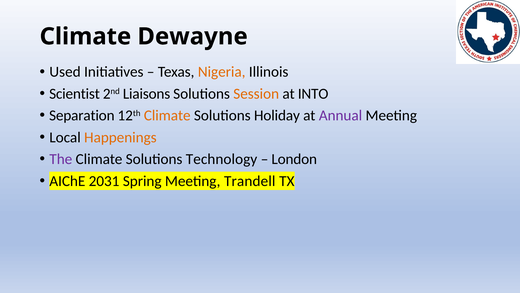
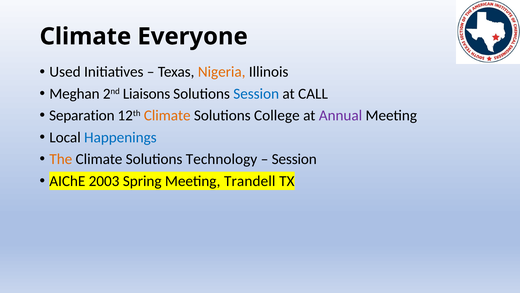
Dewayne: Dewayne -> Everyone
Scientist: Scientist -> Meghan
Session at (256, 94) colour: orange -> blue
INTO: INTO -> CALL
Holiday: Holiday -> College
Happenings colour: orange -> blue
The colour: purple -> orange
London at (294, 159): London -> Session
2031: 2031 -> 2003
